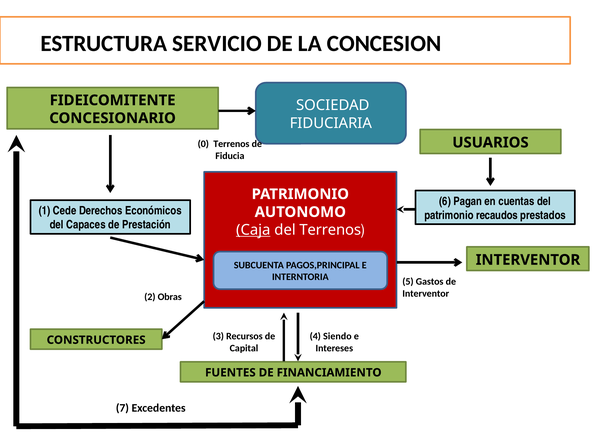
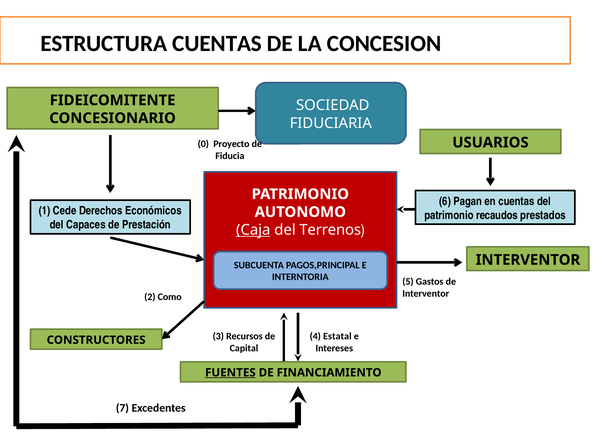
ESTRUCTURA SERVICIO: SERVICIO -> CUENTAS
0 Terrenos: Terrenos -> Proyecto
Obras: Obras -> Como
Siendo: Siendo -> Estatal
FUENTES underline: none -> present
